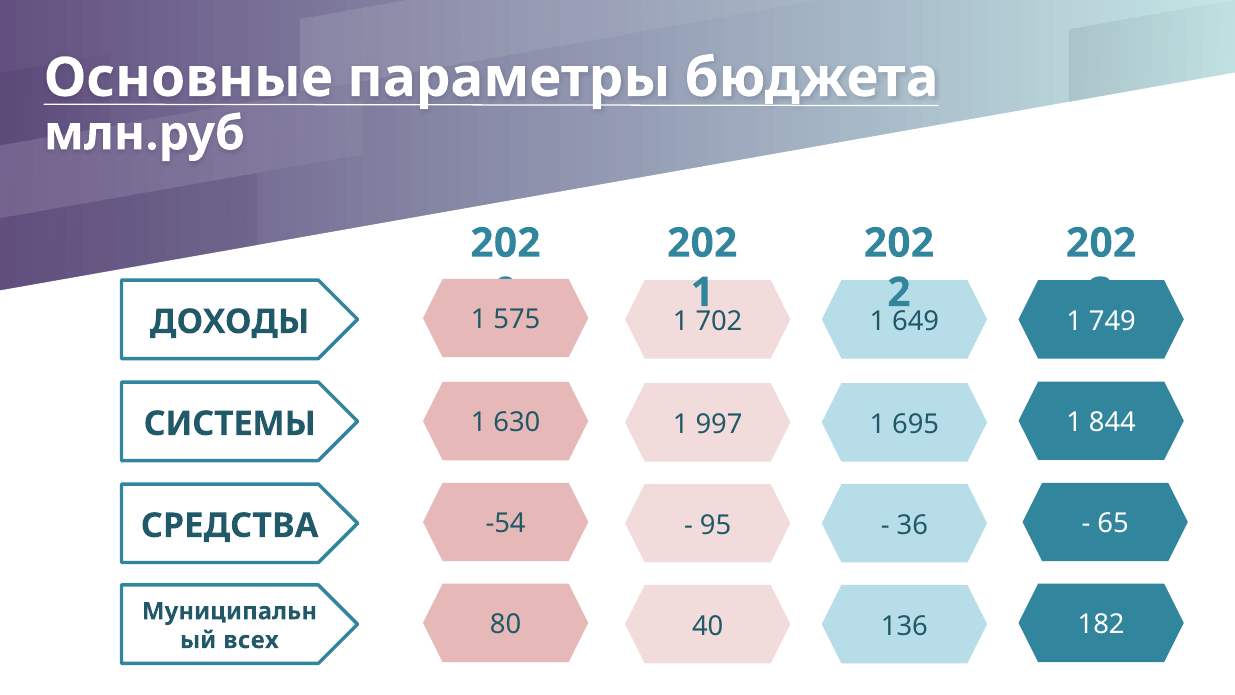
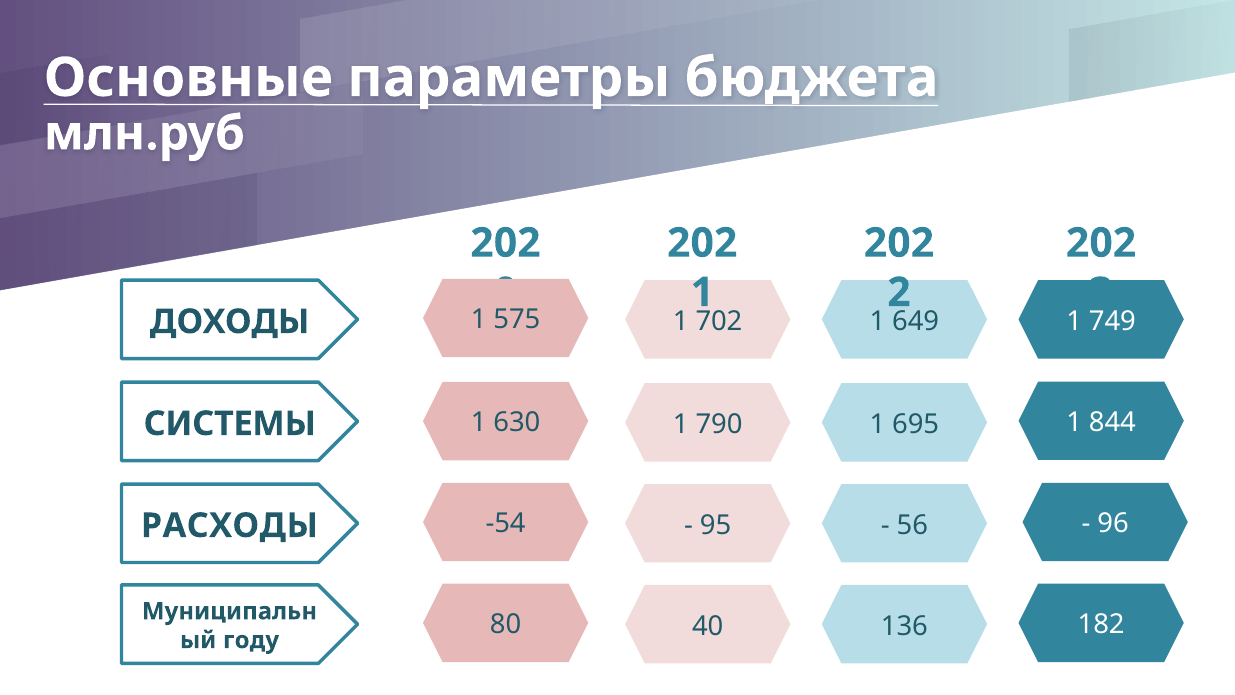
997: 997 -> 790
СРЕДСТВА: СРЕДСТВА -> РАСХОДЫ
36: 36 -> 56
65: 65 -> 96
всех: всех -> году
